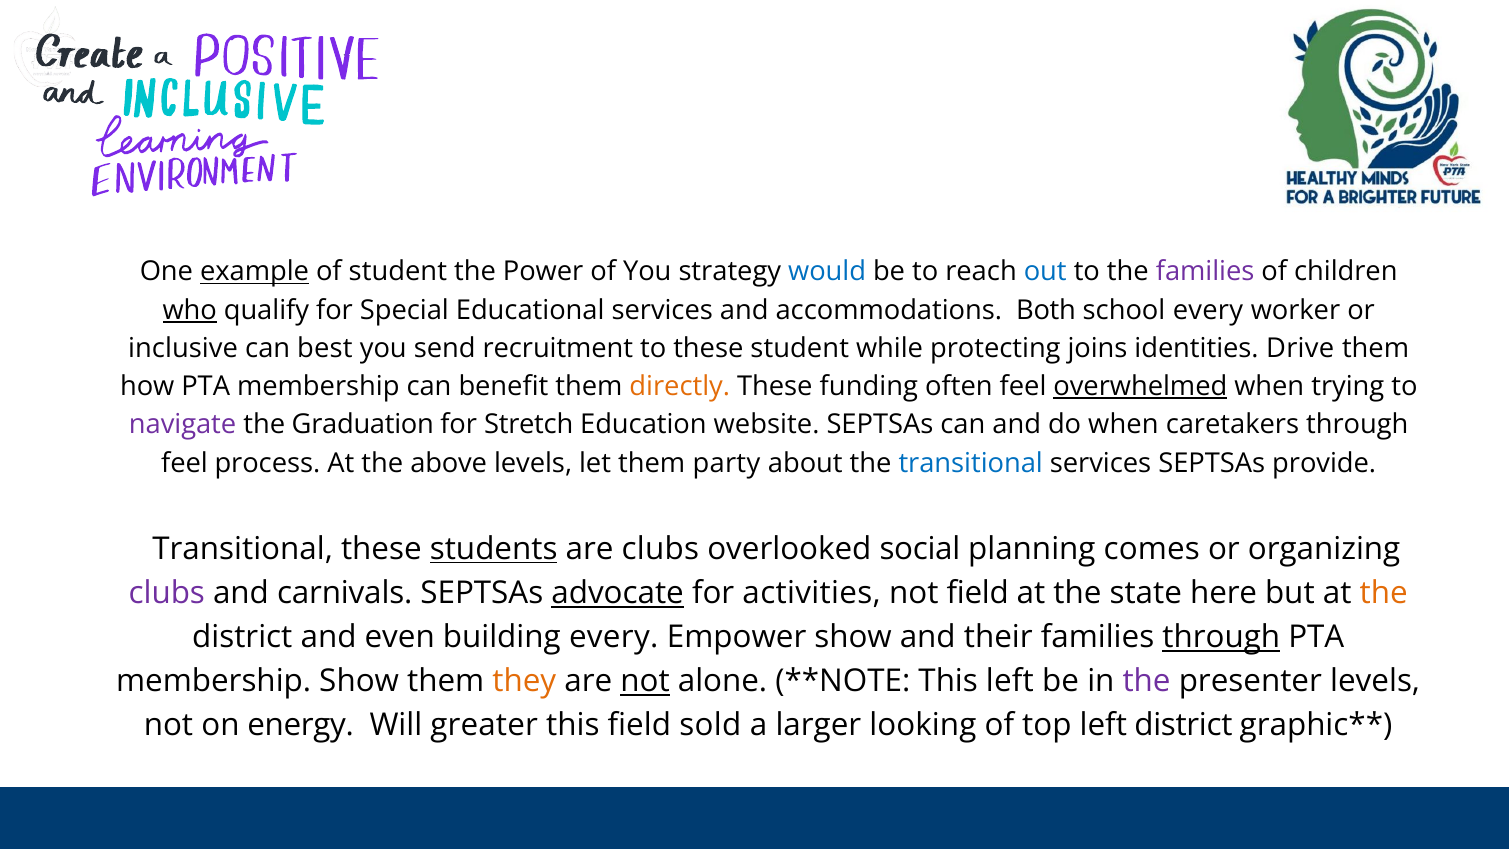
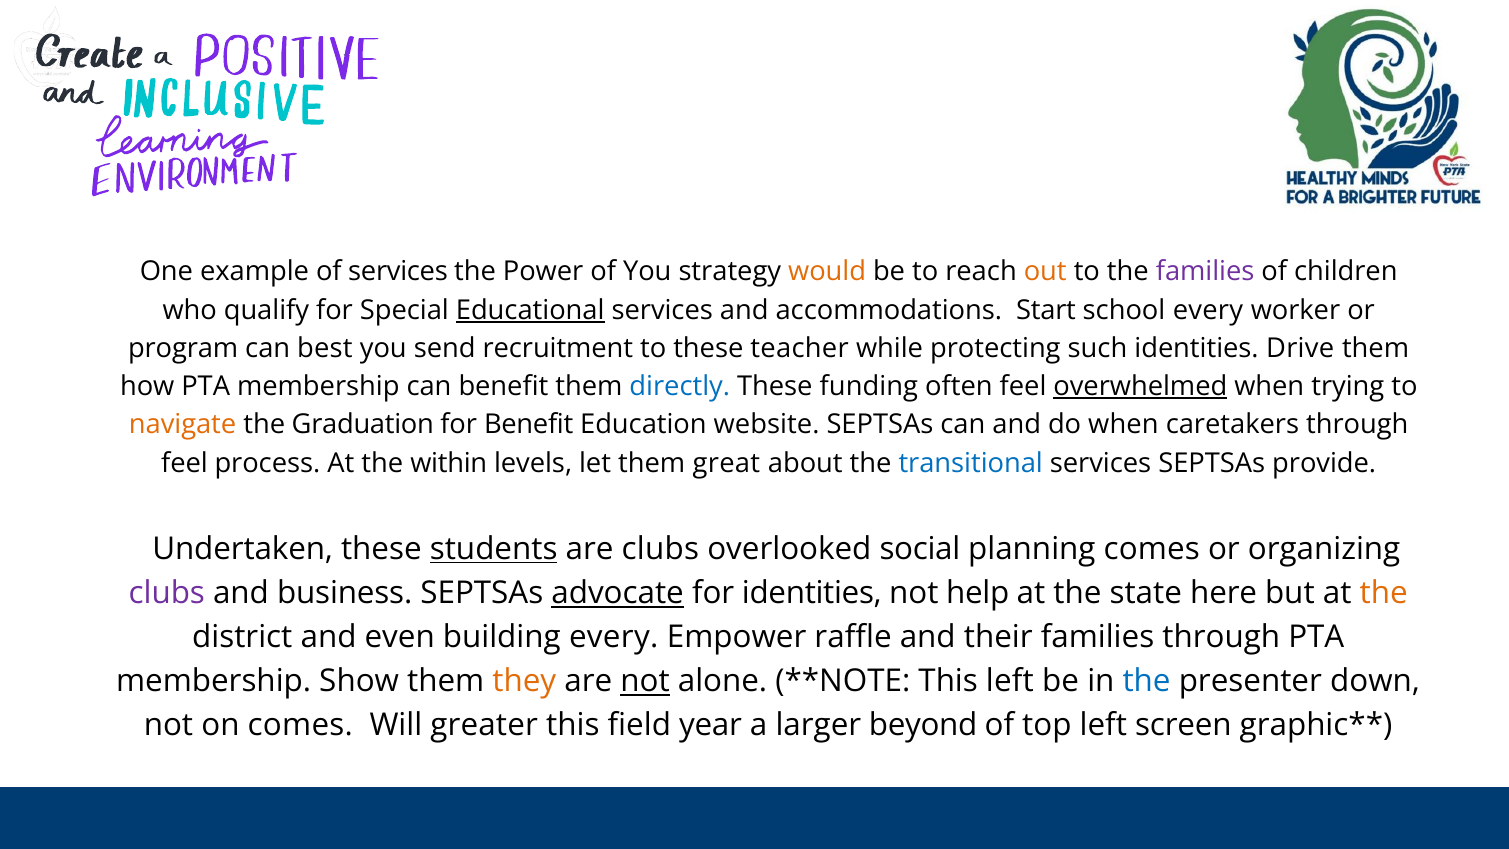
example underline: present -> none
of student: student -> services
would colour: blue -> orange
out colour: blue -> orange
who underline: present -> none
Educational underline: none -> present
Both: Both -> Start
inclusive: inclusive -> program
these student: student -> teacher
joins: joins -> such
directly colour: orange -> blue
navigate colour: purple -> orange
for Stretch: Stretch -> Benefit
above: above -> within
party: party -> great
Transitional at (243, 549): Transitional -> Undertaken
carnivals: carnivals -> business
for activities: activities -> identities
not field: field -> help
Empower show: show -> raffle
through at (1221, 637) underline: present -> none
the at (1147, 681) colour: purple -> blue
presenter levels: levels -> down
on energy: energy -> comes
sold: sold -> year
looking: looking -> beyond
left district: district -> screen
